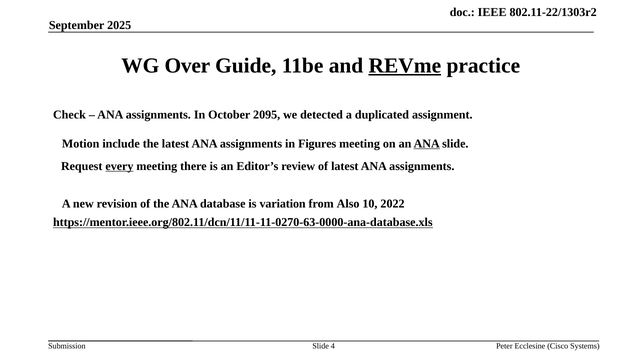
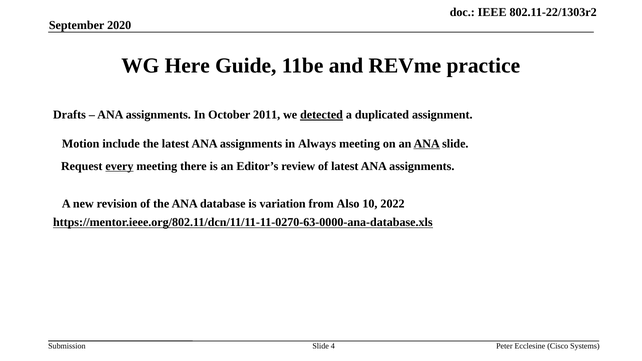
2025: 2025 -> 2020
Over: Over -> Here
REVme underline: present -> none
Check: Check -> Drafts
2095: 2095 -> 2011
detected underline: none -> present
Figures: Figures -> Always
